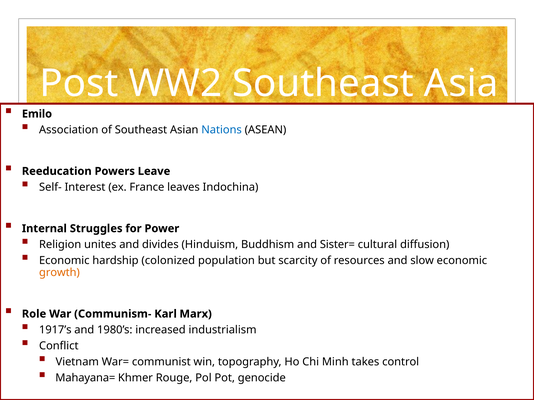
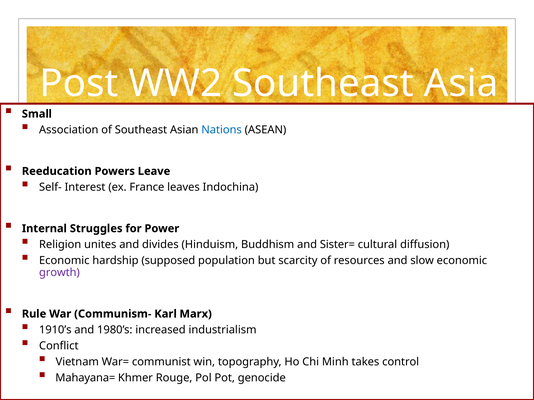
Emilo: Emilo -> Small
colonized: colonized -> supposed
growth colour: orange -> purple
Role: Role -> Rule
1917’s: 1917’s -> 1910’s
